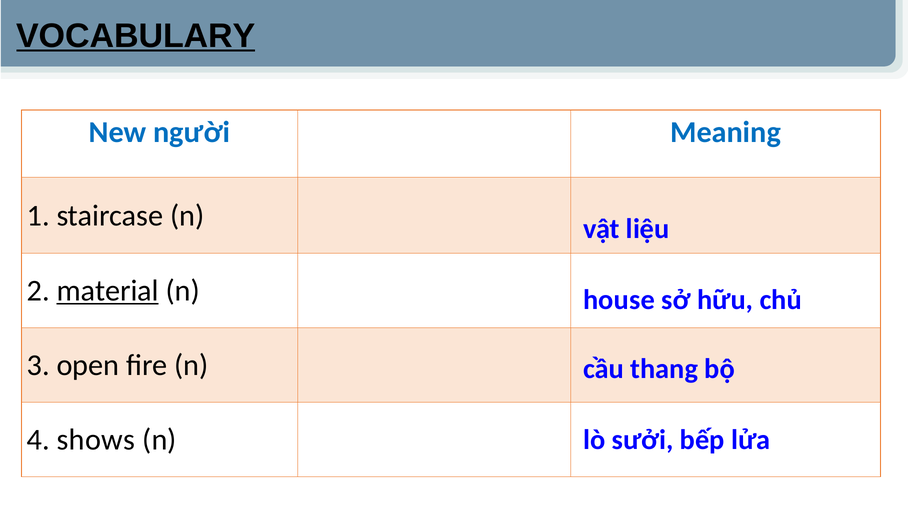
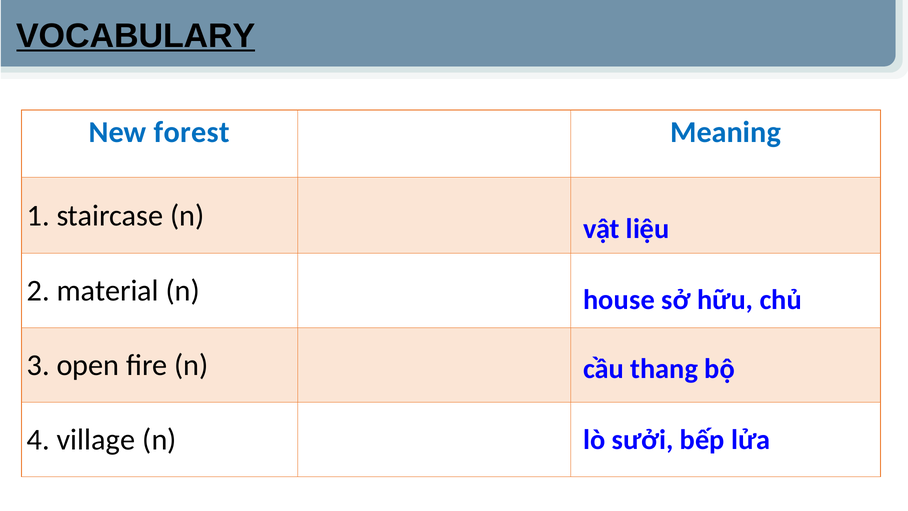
người: người -> forest
material underline: present -> none
shows: shows -> village
